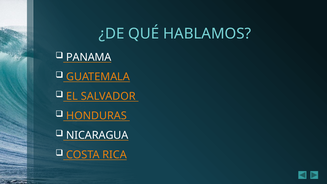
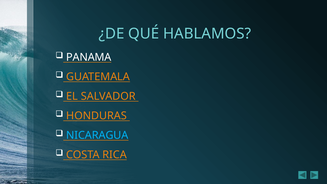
NICARAGUA colour: white -> light blue
